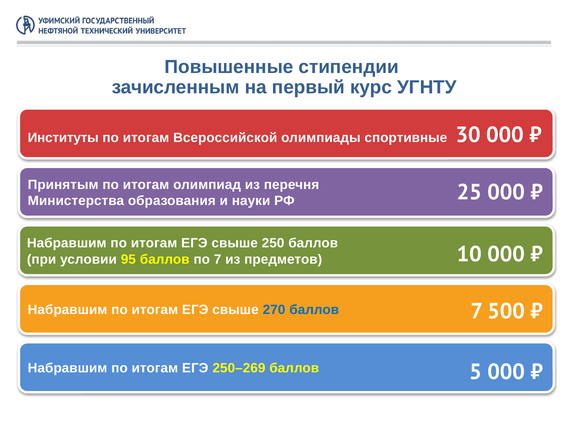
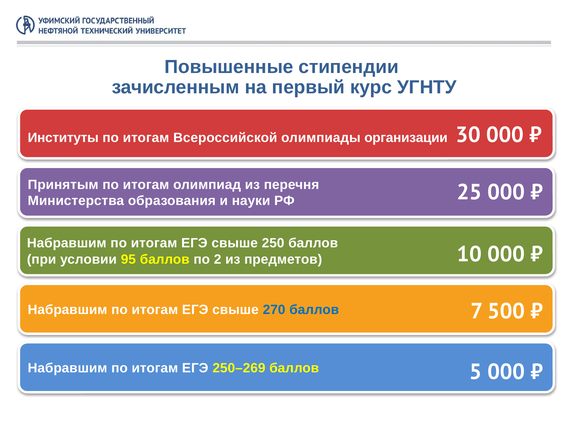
спортивные: спортивные -> организации
по 7: 7 -> 2
